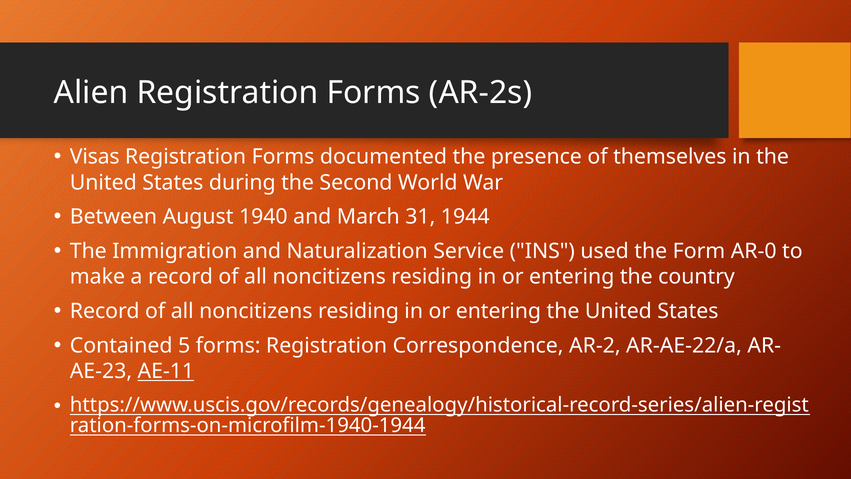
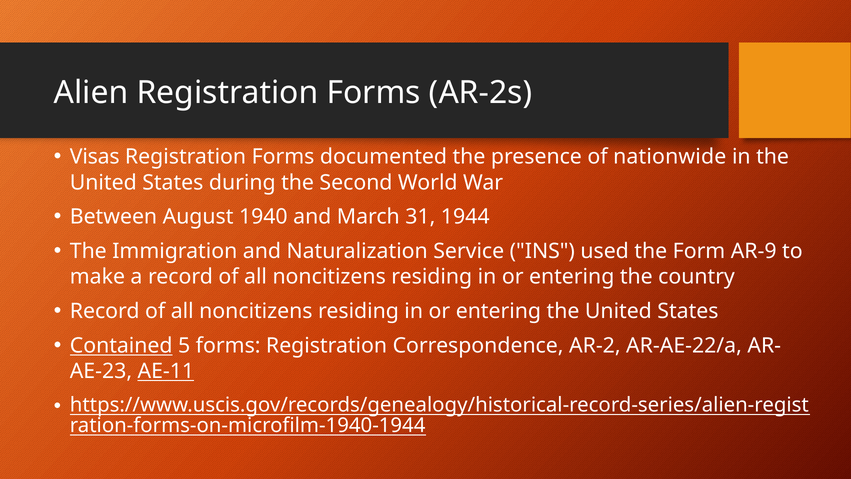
themselves: themselves -> nationwide
AR-0: AR-0 -> AR-9
Contained underline: none -> present
